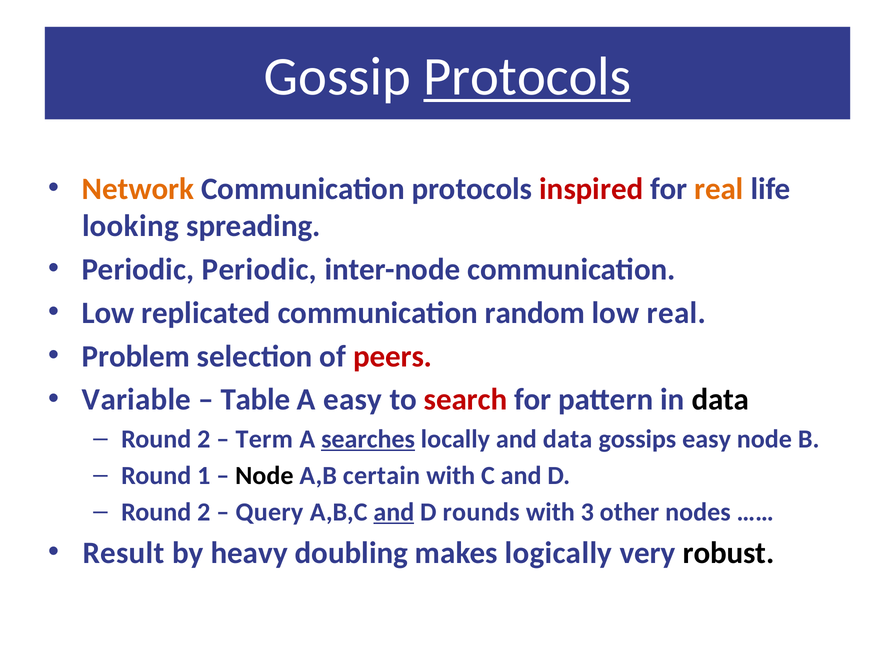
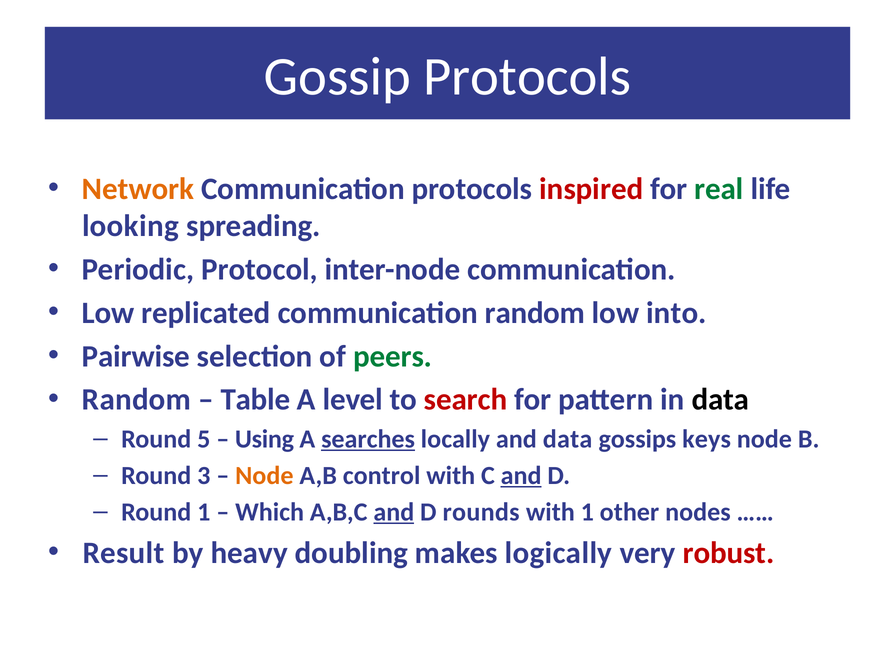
Protocols at (527, 77) underline: present -> none
real at (719, 189) colour: orange -> green
Periodic Periodic: Periodic -> Protocol
low real: real -> into
Problem: Problem -> Pairwise
peers colour: red -> green
Variable at (137, 400): Variable -> Random
A easy: easy -> level
2 at (204, 439): 2 -> 5
Term: Term -> Using
gossips easy: easy -> keys
1: 1 -> 3
Node at (264, 476) colour: black -> orange
certain: certain -> control
and at (521, 476) underline: none -> present
2 at (204, 512): 2 -> 1
Query: Query -> Which
with 3: 3 -> 1
robust colour: black -> red
